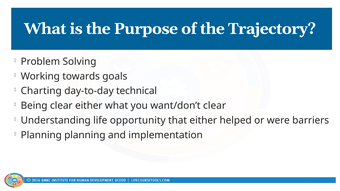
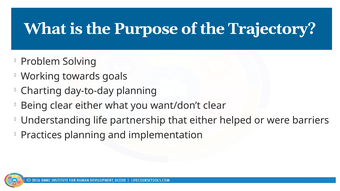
day-to-day technical: technical -> planning
opportunity: opportunity -> partnership
Planning at (41, 135): Planning -> Practices
